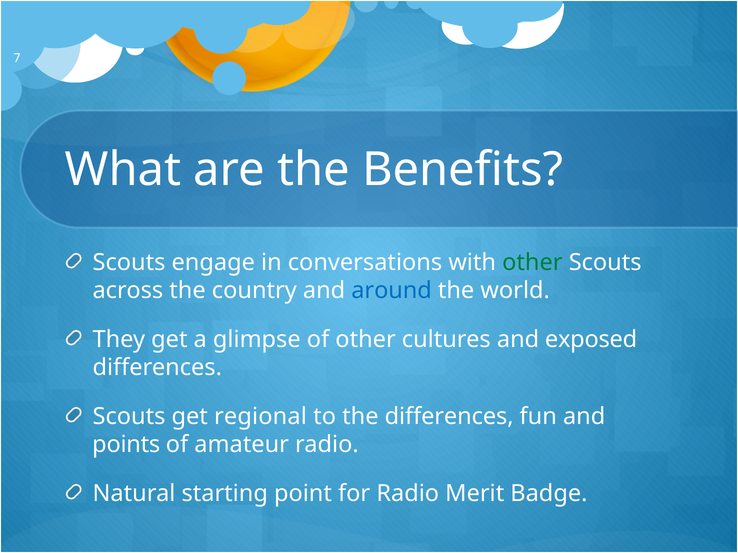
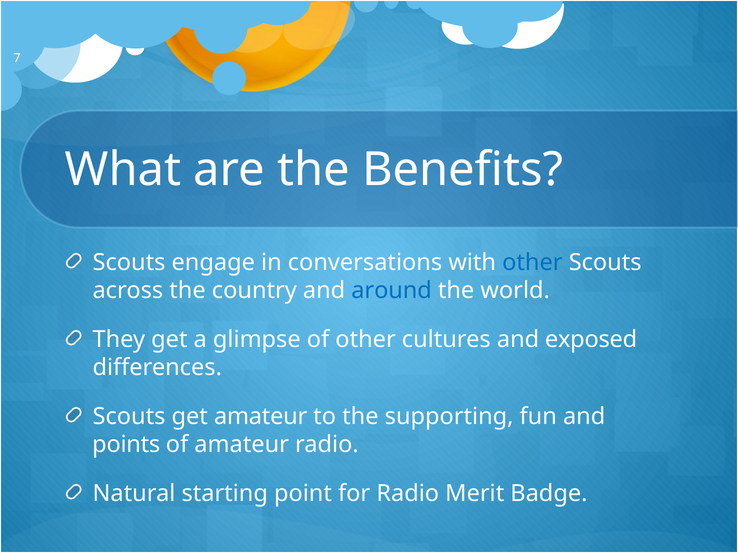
other at (532, 263) colour: green -> blue
get regional: regional -> amateur
the differences: differences -> supporting
